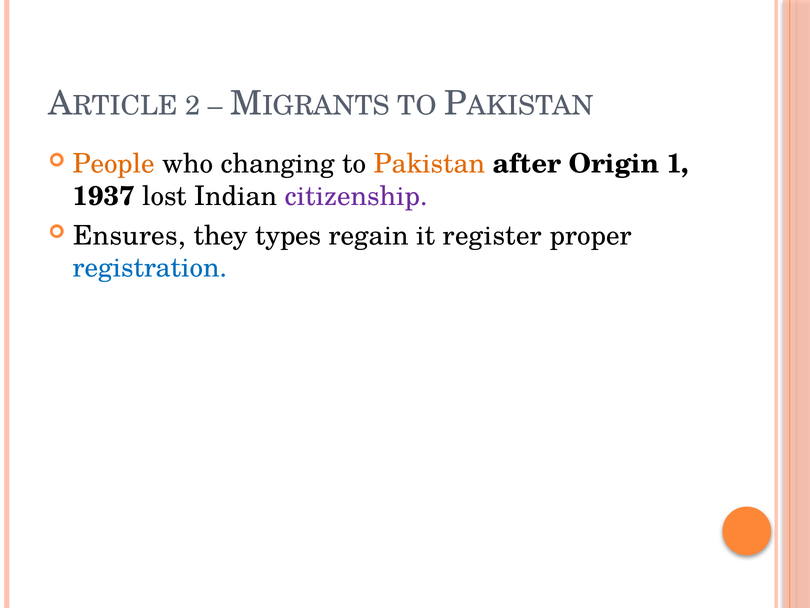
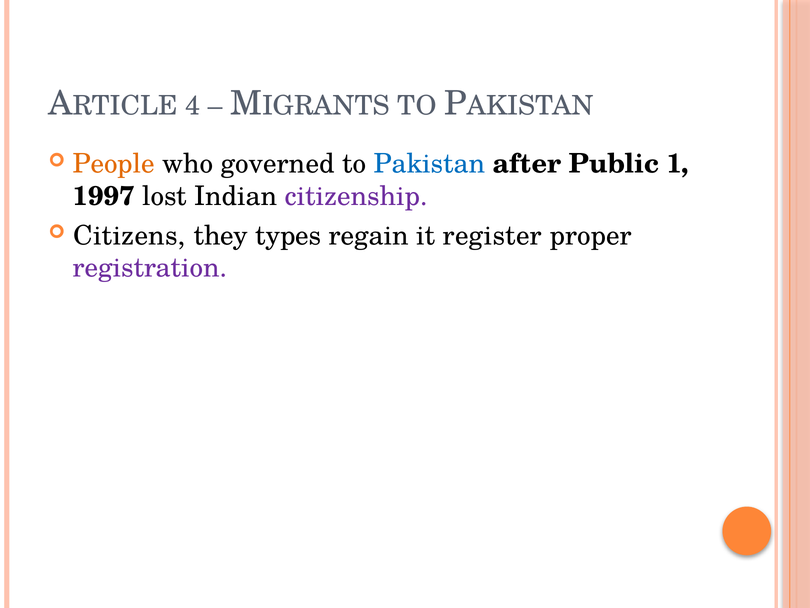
2: 2 -> 4
changing: changing -> governed
Pakistan colour: orange -> blue
Origin: Origin -> Public
1937: 1937 -> 1997
Ensures: Ensures -> Citizens
registration colour: blue -> purple
